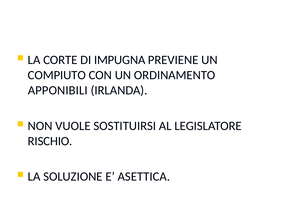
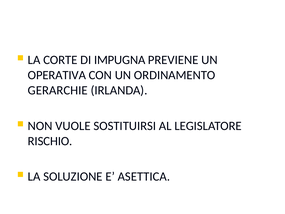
COMPIUTO: COMPIUTO -> OPERATIVA
APPONIBILI: APPONIBILI -> GERARCHIE
